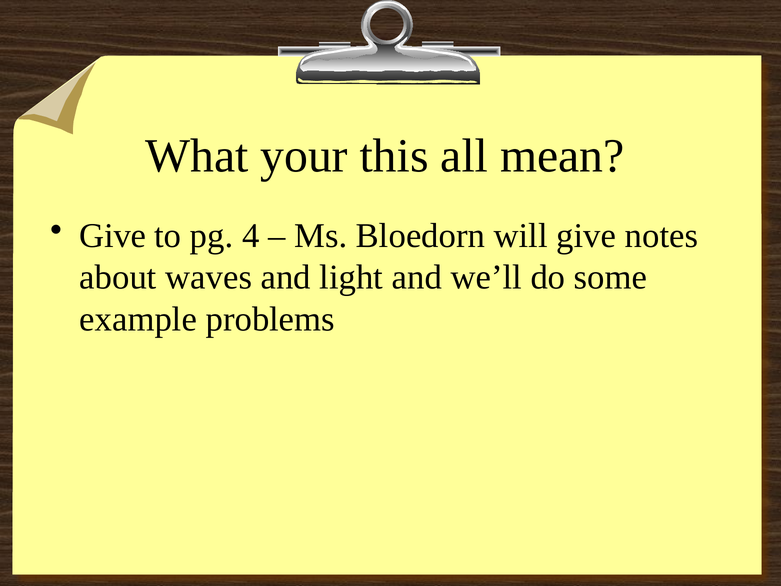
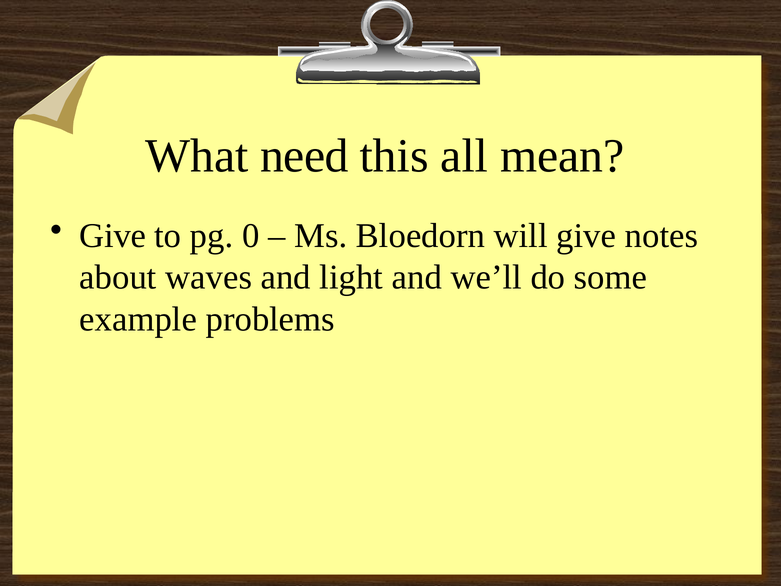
your: your -> need
4: 4 -> 0
